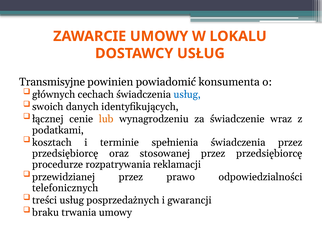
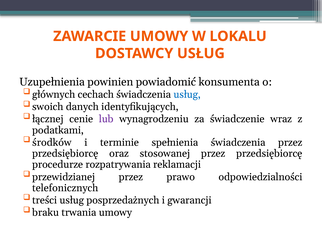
Transmisyjne: Transmisyjne -> Uzupełnienia
lub colour: orange -> purple
kosztach: kosztach -> środków
